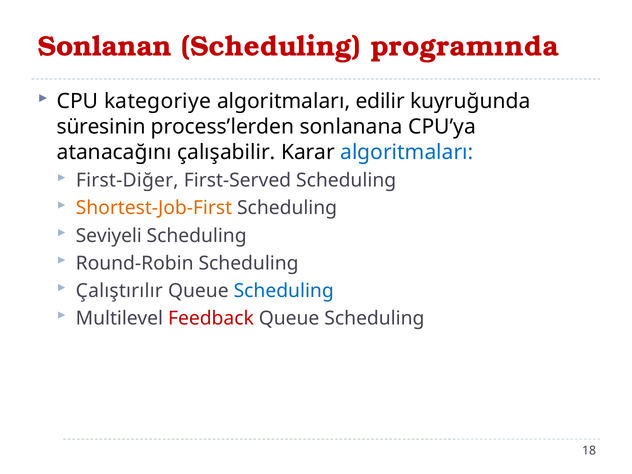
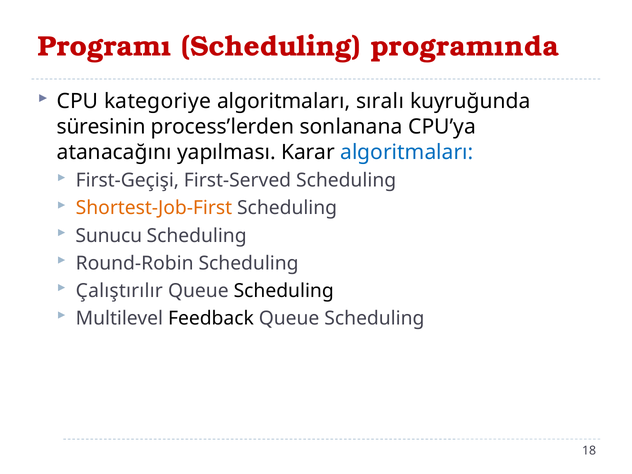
Sonlanan: Sonlanan -> Programı
edilir: edilir -> sıralı
çalışabilir: çalışabilir -> yapılması
First-Diğer: First-Diğer -> First-Geçişi
Seviyeli: Seviyeli -> Sunucu
Scheduling at (284, 291) colour: blue -> black
Feedback colour: red -> black
